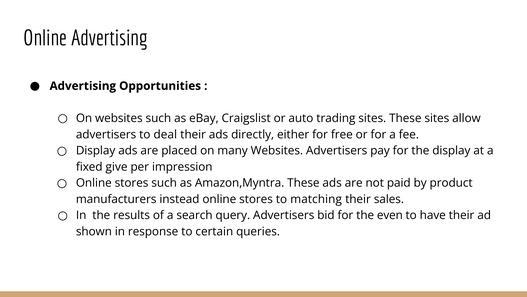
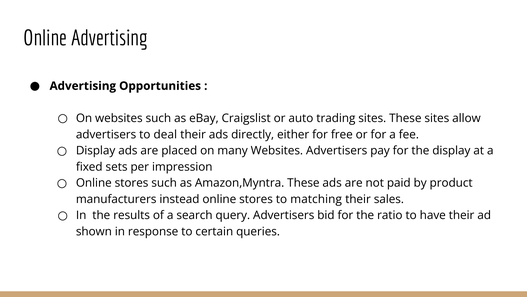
give: give -> sets
even: even -> ratio
